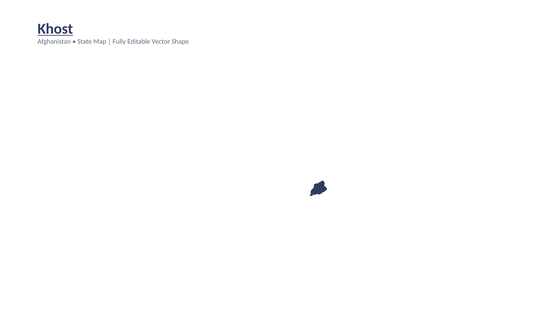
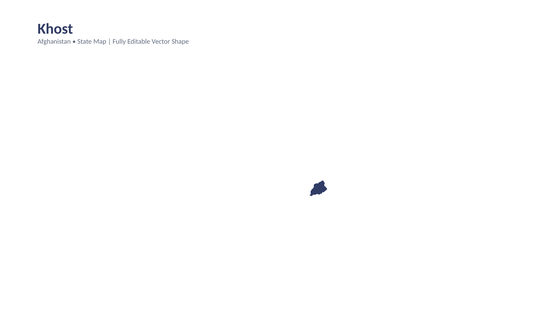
Khost underline: present -> none
